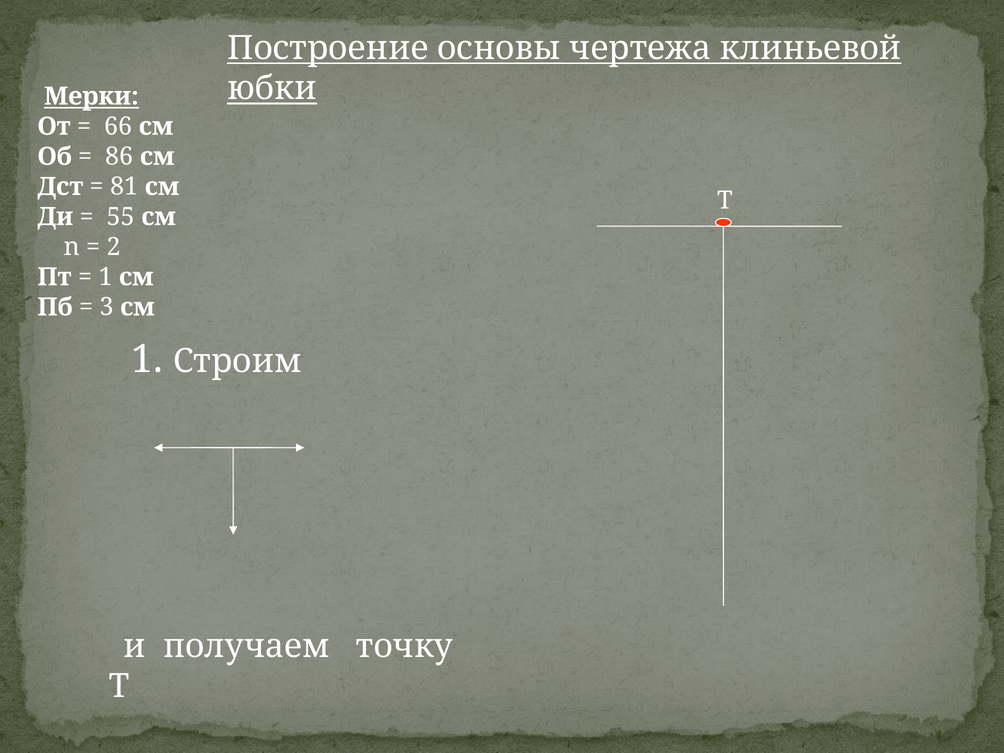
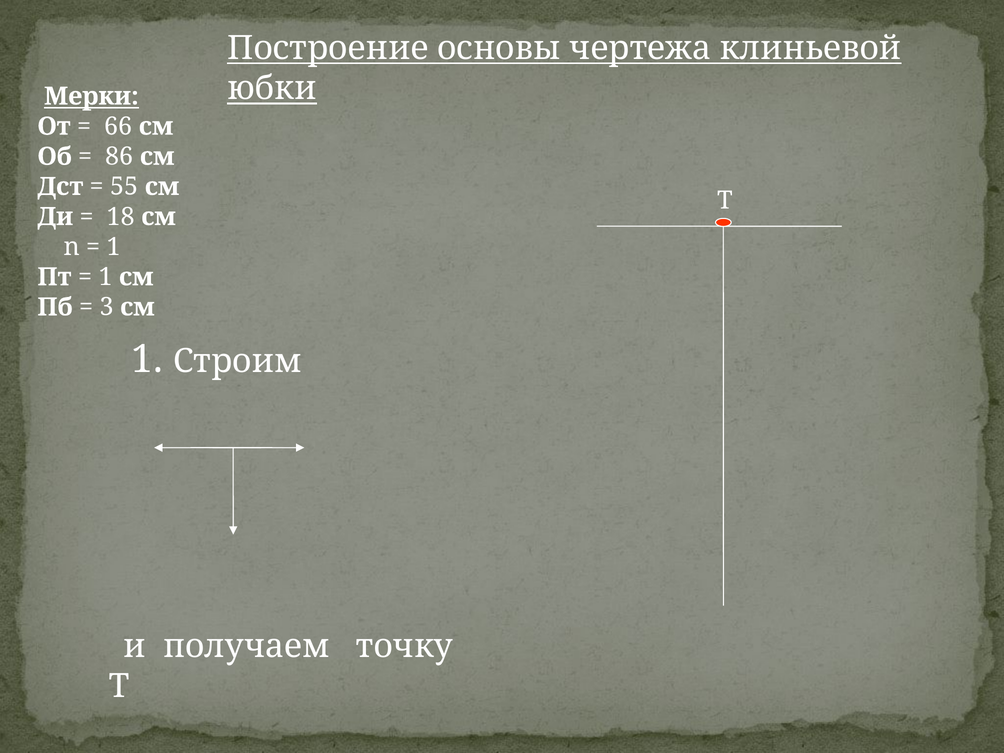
81: 81 -> 55
55: 55 -> 18
2 at (114, 247): 2 -> 1
